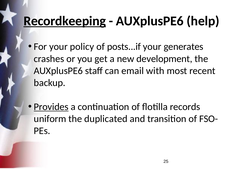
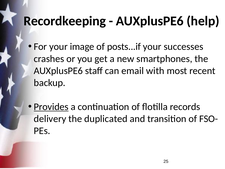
Recordkeeping underline: present -> none
policy: policy -> image
generates: generates -> successes
development: development -> smartphones
uniform: uniform -> delivery
